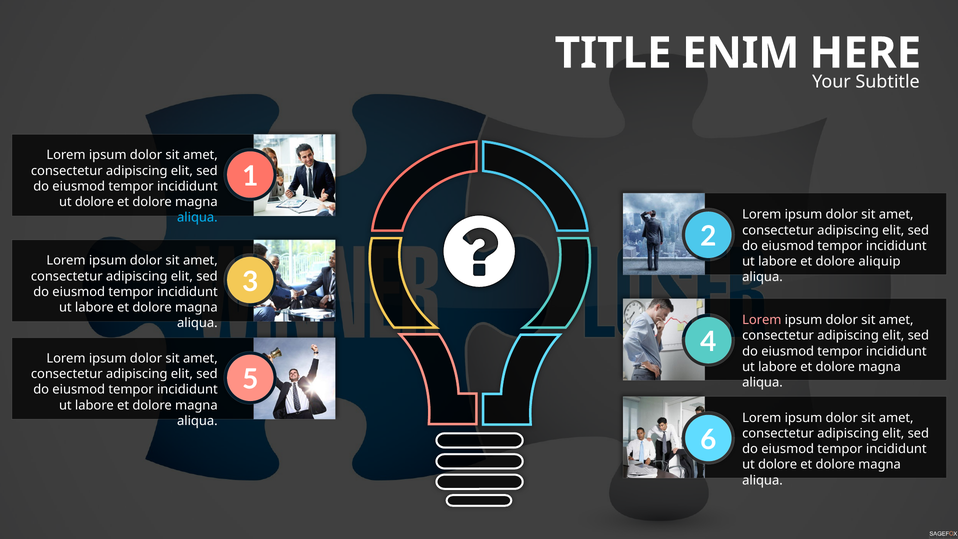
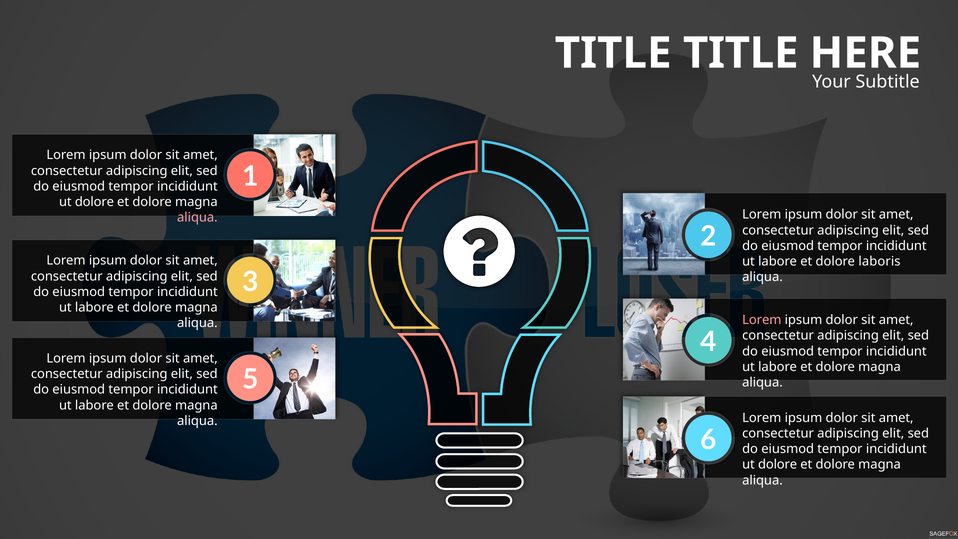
TITLE ENIM: ENIM -> TITLE
aliqua at (197, 218) colour: light blue -> pink
aliquip: aliquip -> laboris
